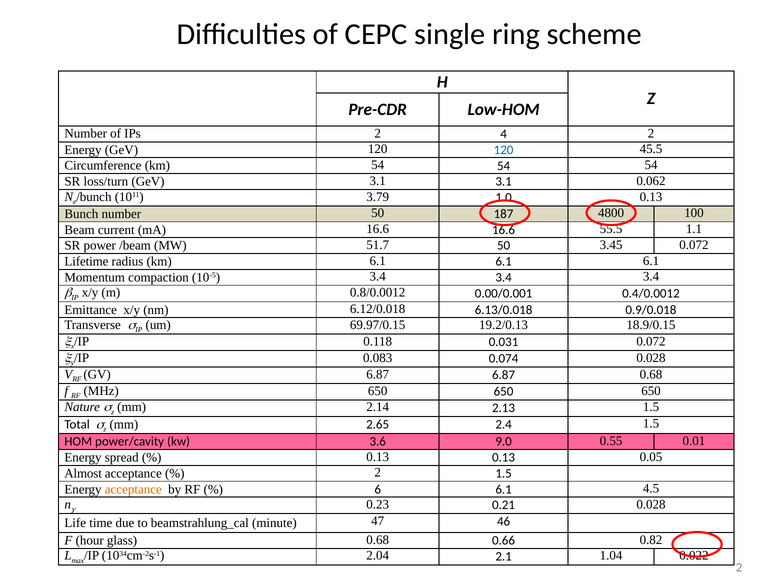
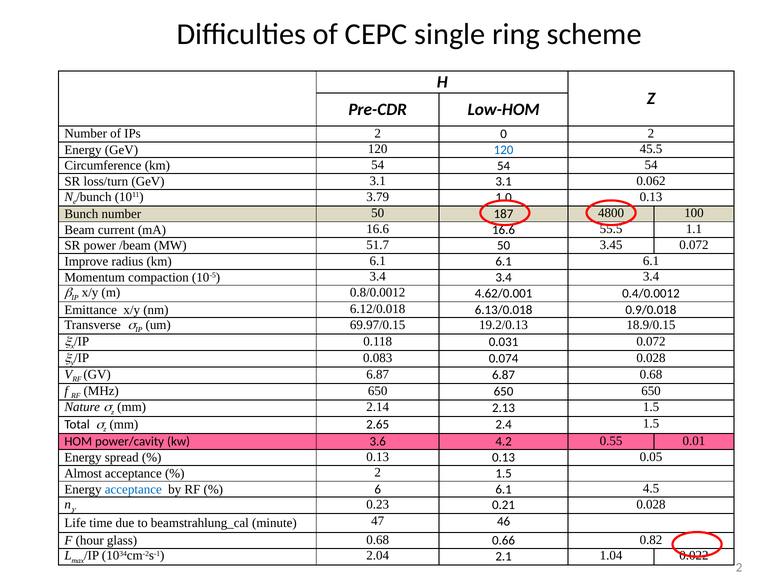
4: 4 -> 0
Lifetime: Lifetime -> Improve
0.00/0.001: 0.00/0.001 -> 4.62/0.001
9.0: 9.0 -> 4.2
acceptance at (133, 489) colour: orange -> blue
